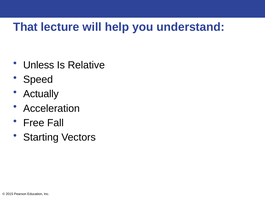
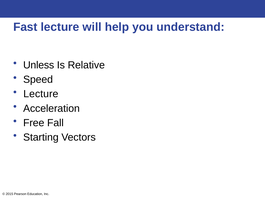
That: That -> Fast
Actually at (41, 94): Actually -> Lecture
